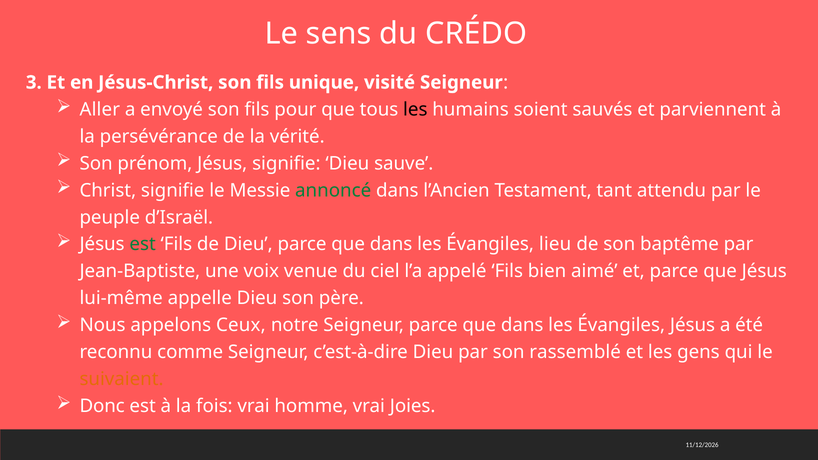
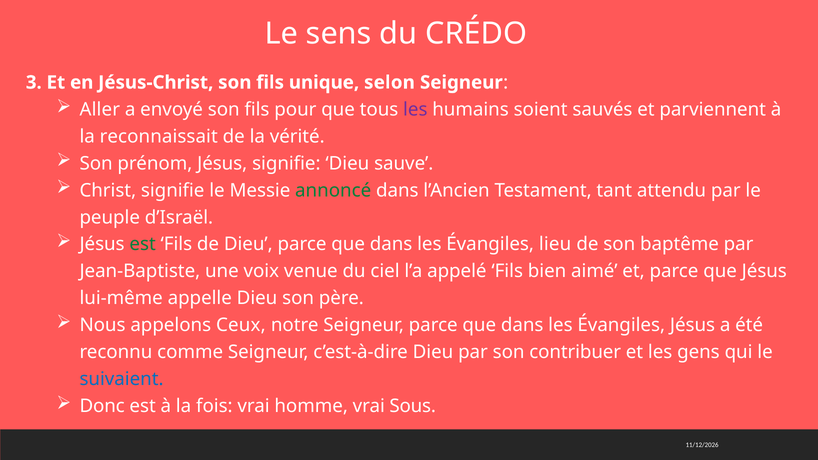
visité: visité -> selon
les at (415, 109) colour: black -> purple
persévérance: persévérance -> reconnaissait
rassemblé: rassemblé -> contribuer
suivaient colour: orange -> blue
Joies: Joies -> Sous
